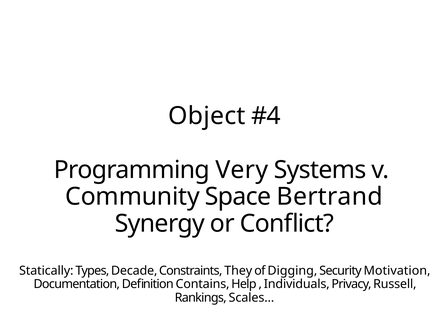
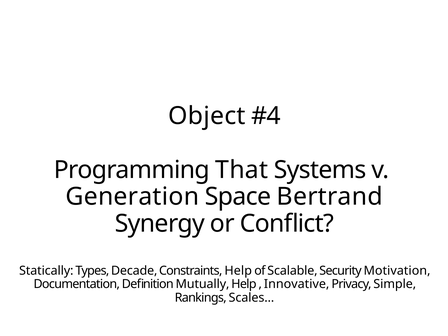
Very: Very -> That
Community: Community -> Generation
Constraints They: They -> Help
Digging: Digging -> Scalable
Contains: Contains -> Mutually
Individuals: Individuals -> Innovative
Russell: Russell -> Simple
